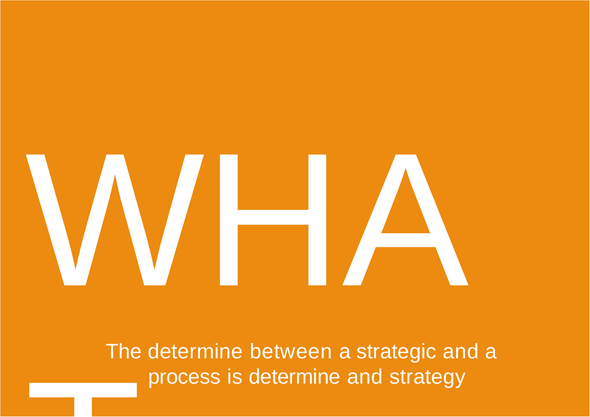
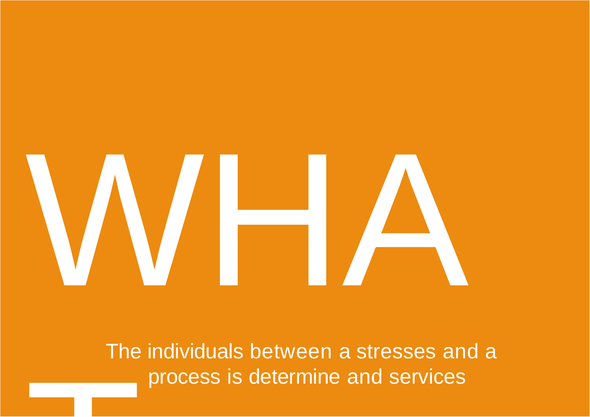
The determine: determine -> individuals
strategic: strategic -> stresses
strategy: strategy -> services
